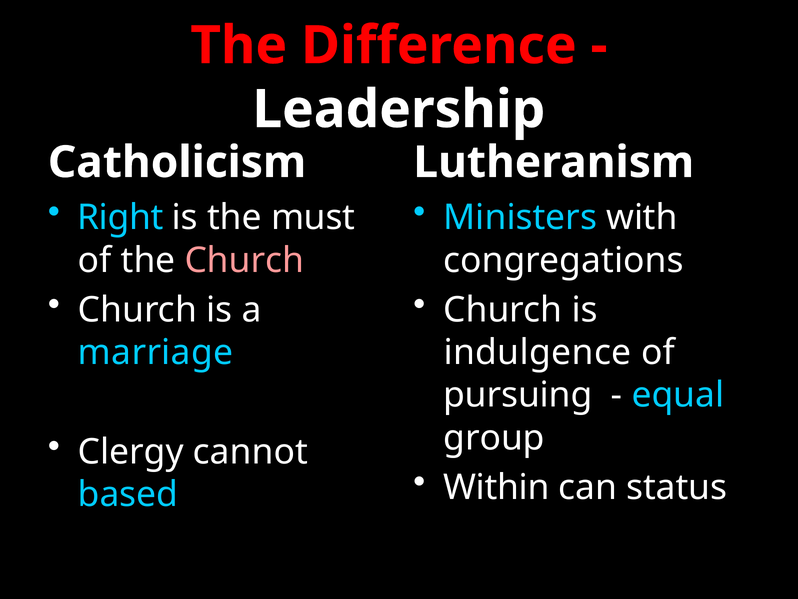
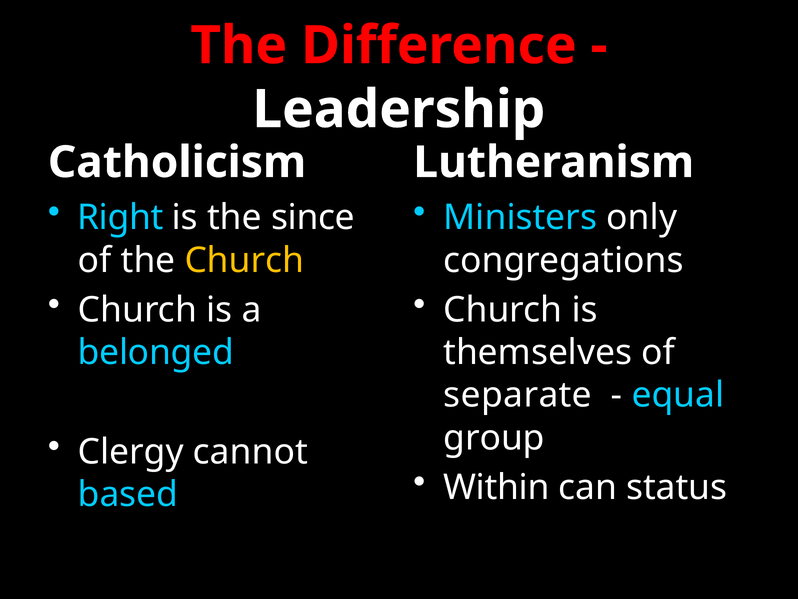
must: must -> since
with: with -> only
Church at (244, 260) colour: pink -> yellow
marriage: marriage -> belonged
indulgence: indulgence -> themselves
pursuing: pursuing -> separate
